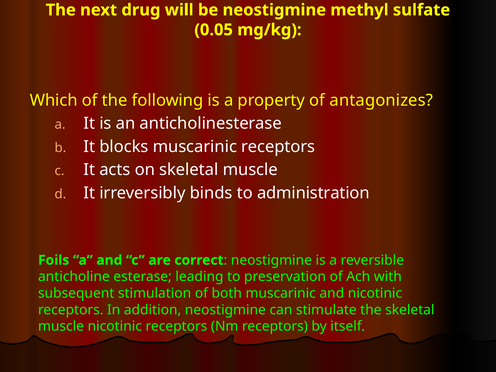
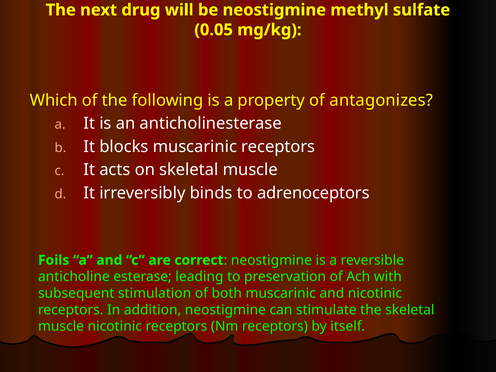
administration: administration -> adrenoceptors
